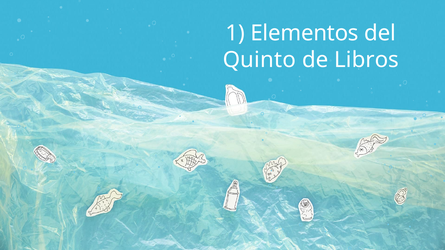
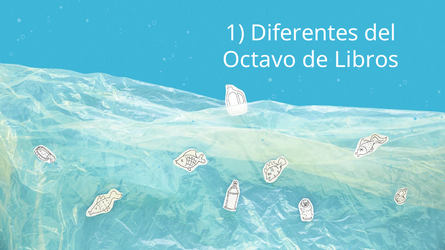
Elementos: Elementos -> Diferentes
Quinto: Quinto -> Octavo
